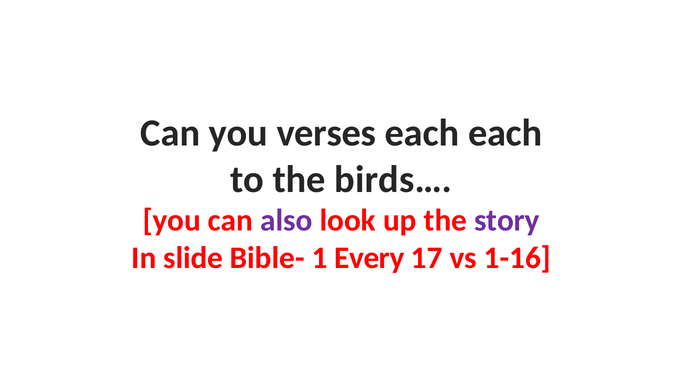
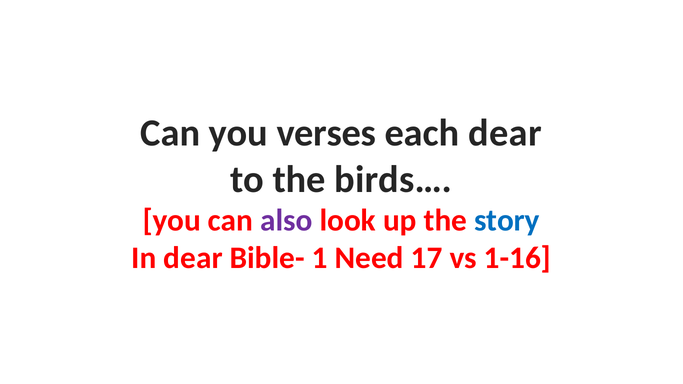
each each: each -> dear
story colour: purple -> blue
In slide: slide -> dear
Every: Every -> Need
